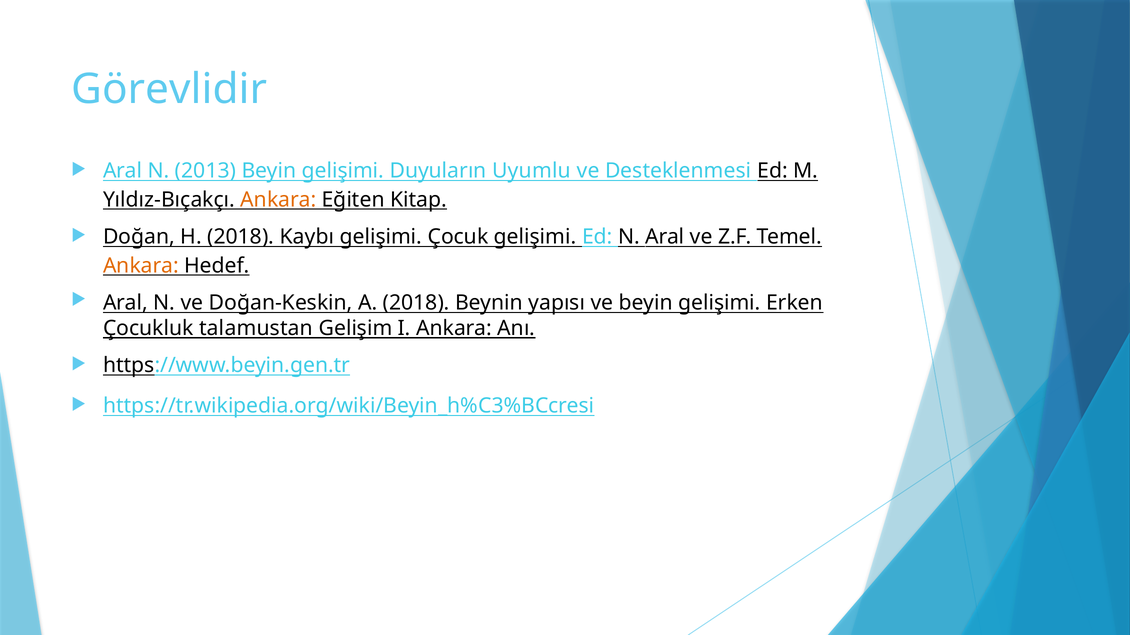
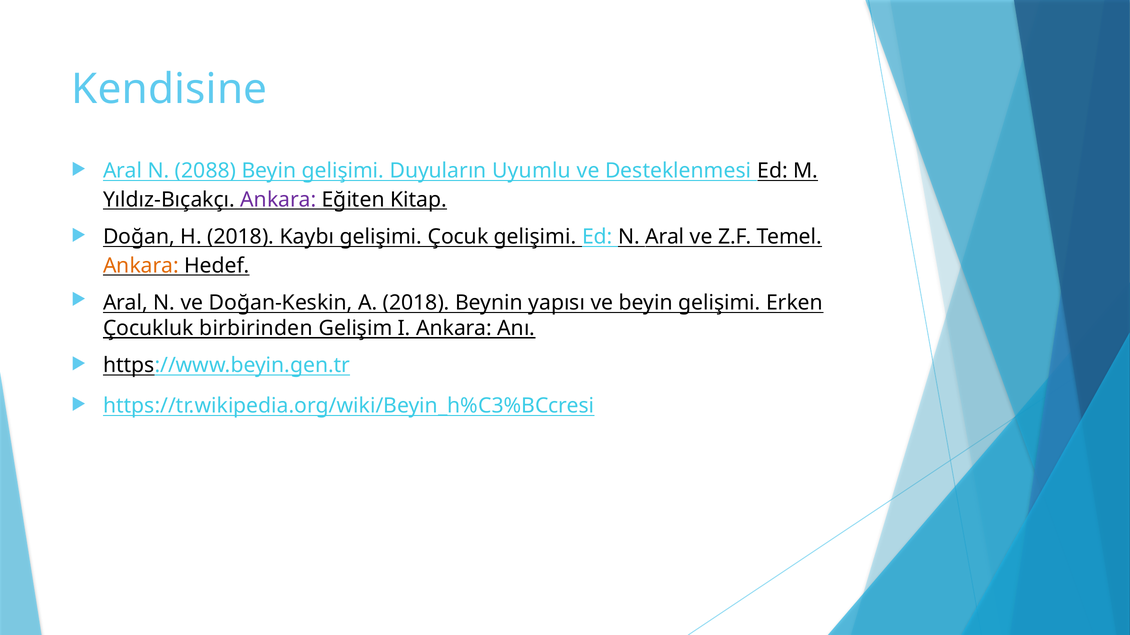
Görevlidir: Görevlidir -> Kendisine
2013: 2013 -> 2088
Ankara at (278, 200) colour: orange -> purple
talamustan: talamustan -> birbirinden
